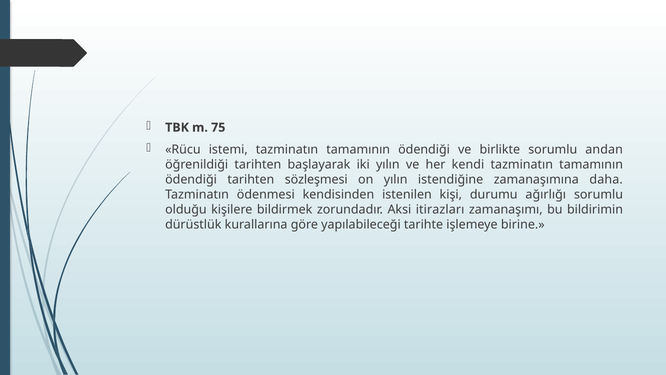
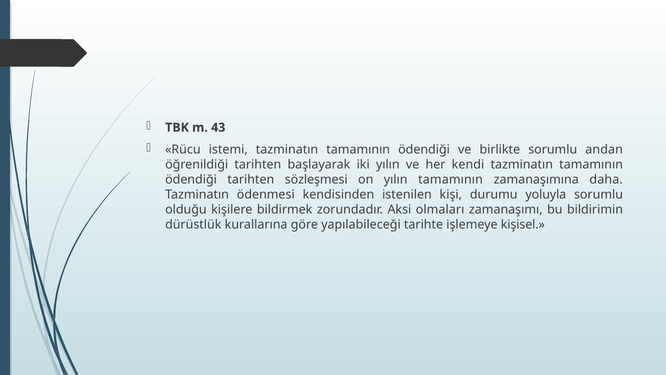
75: 75 -> 43
yılın istendiğine: istendiğine -> tamamının
ağırlığı: ağırlığı -> yoluyla
itirazları: itirazları -> olmaları
birine: birine -> kişisel
